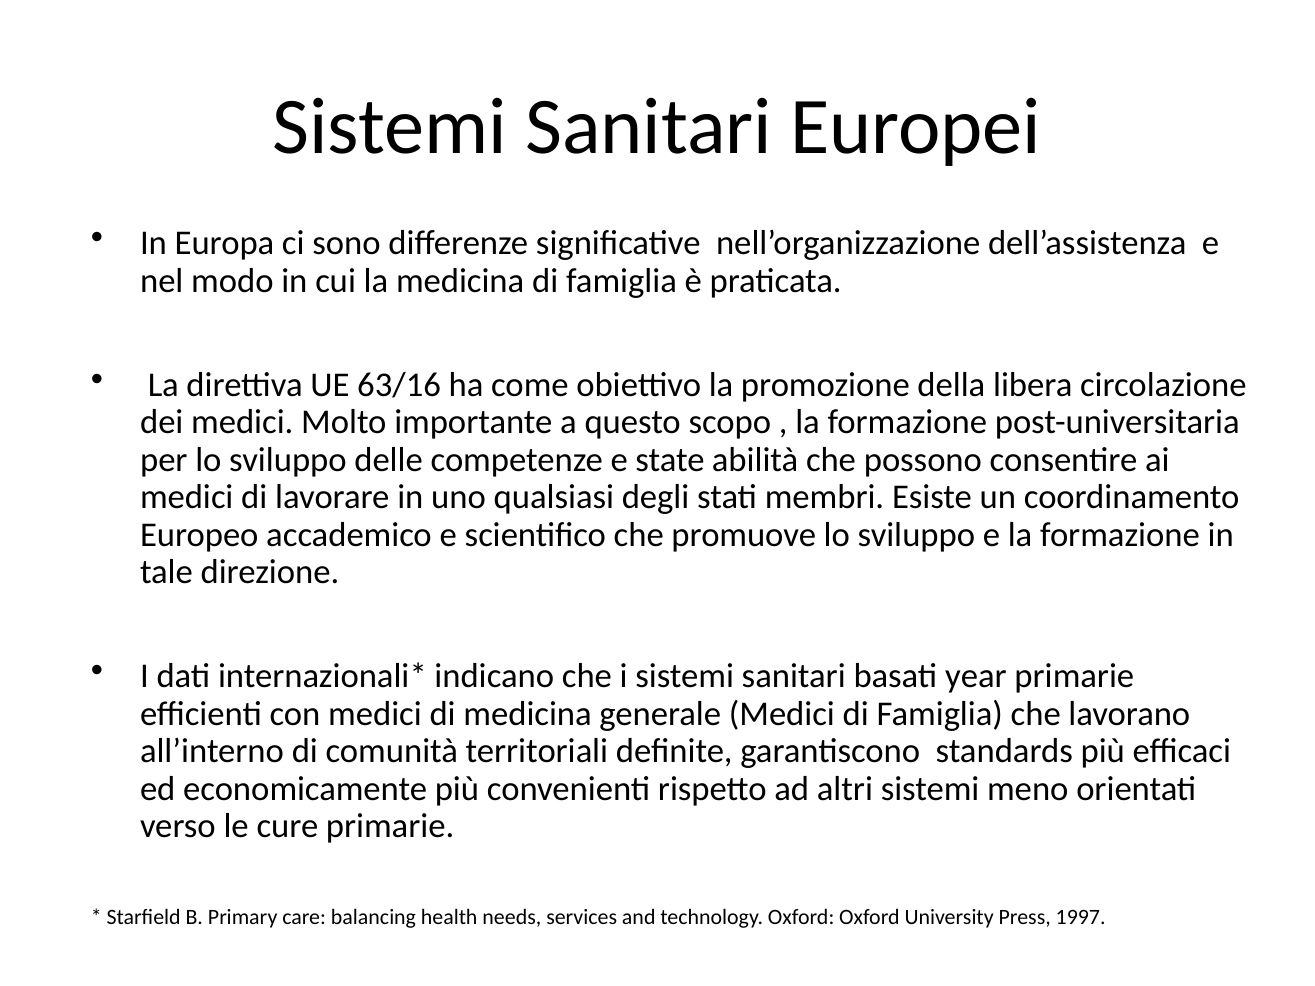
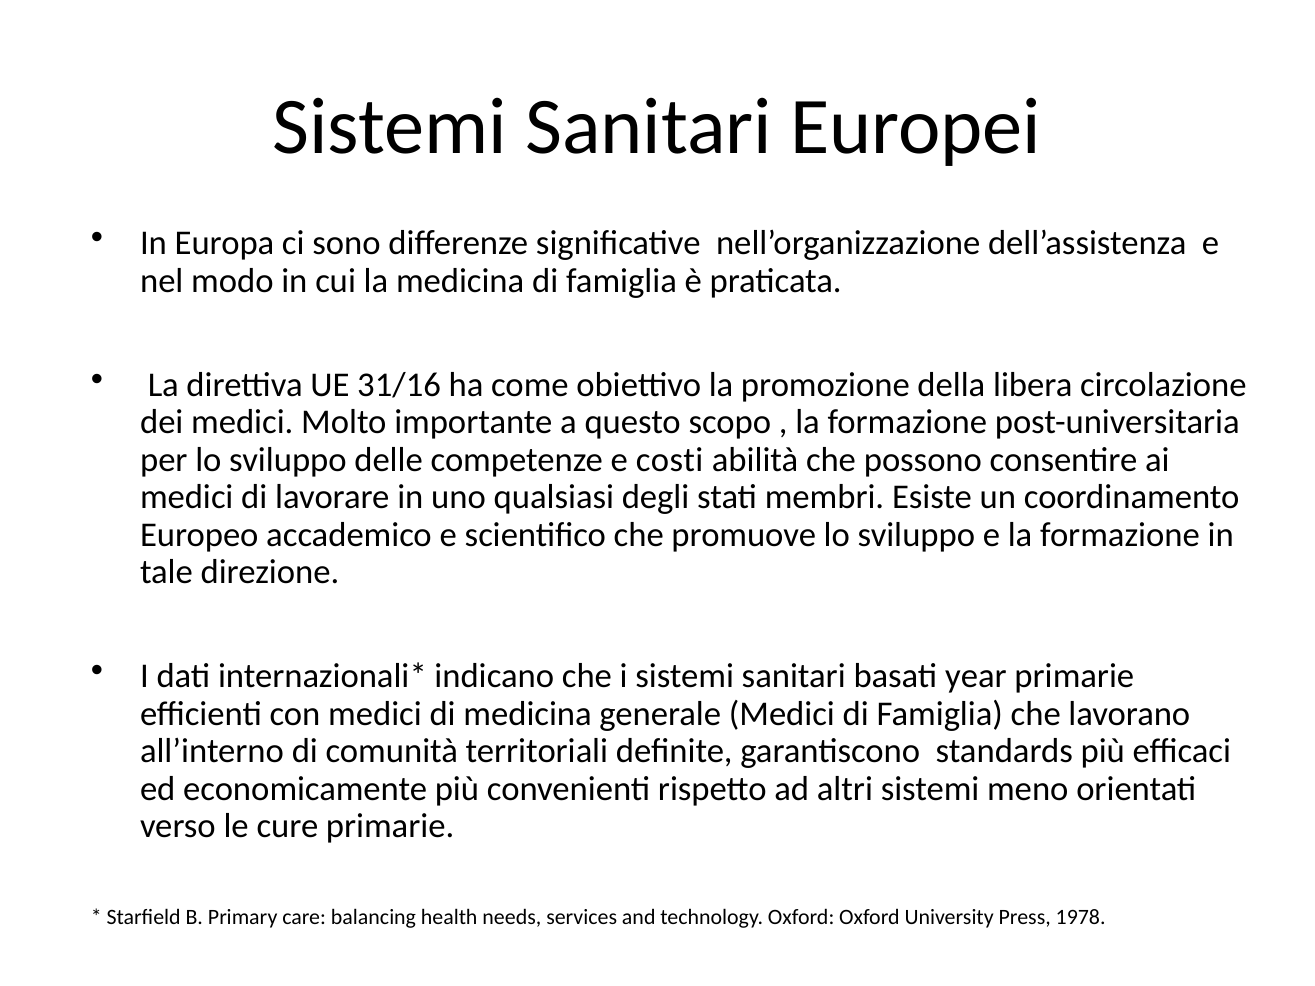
63/16: 63/16 -> 31/16
state: state -> costi
1997: 1997 -> 1978
